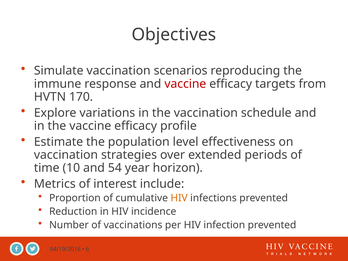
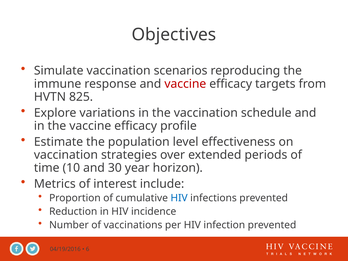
170: 170 -> 825
54: 54 -> 30
HIV at (179, 198) colour: orange -> blue
